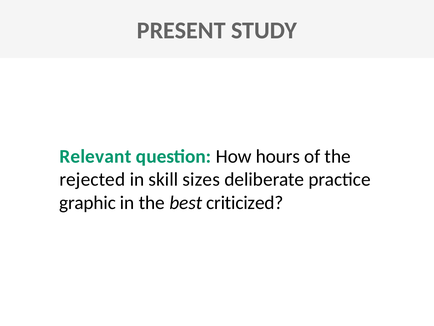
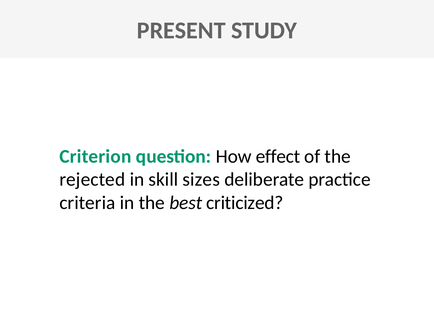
Relevant: Relevant -> Criterion
hours: hours -> effect
graphic: graphic -> criteria
